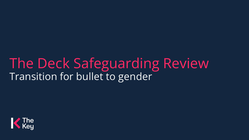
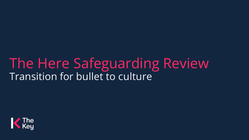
Deck: Deck -> Here
gender: gender -> culture
